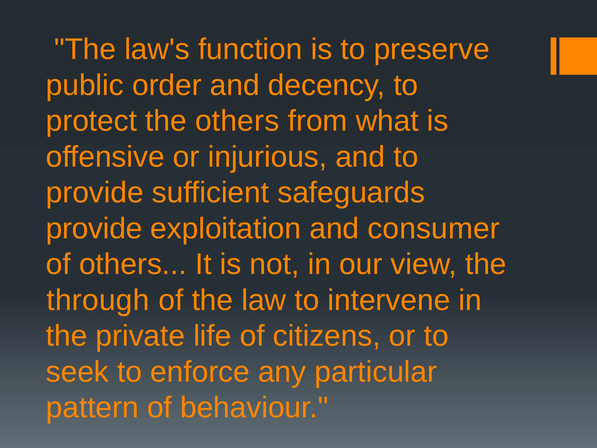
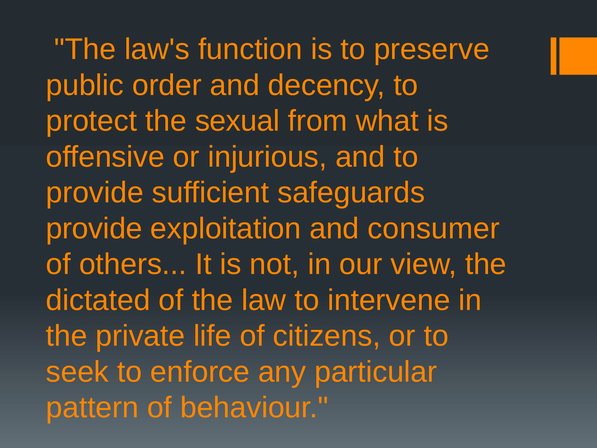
the others: others -> sexual
through: through -> dictated
